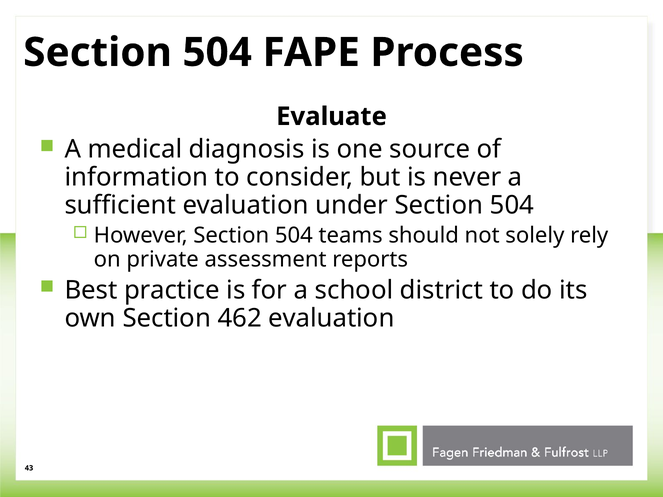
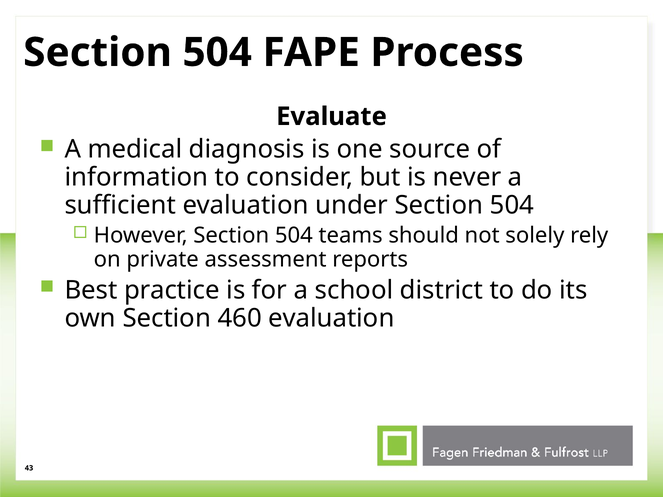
462: 462 -> 460
